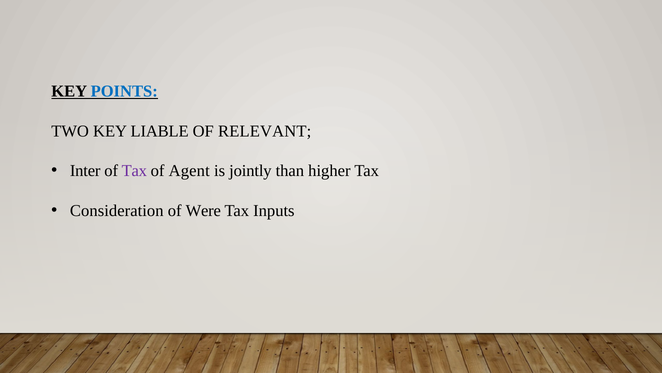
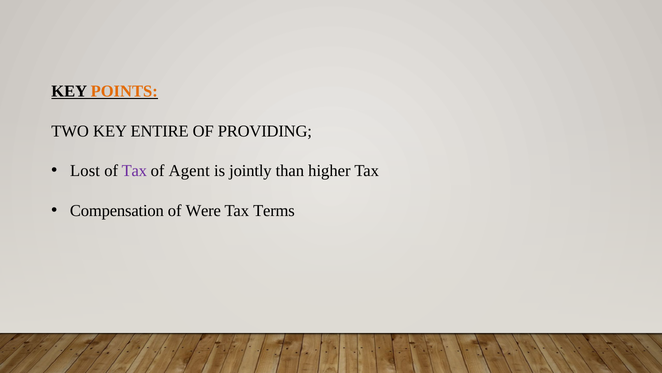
POINTS colour: blue -> orange
LIABLE: LIABLE -> ENTIRE
RELEVANT: RELEVANT -> PROVIDING
Inter: Inter -> Lost
Consideration: Consideration -> Compensation
Inputs: Inputs -> Terms
